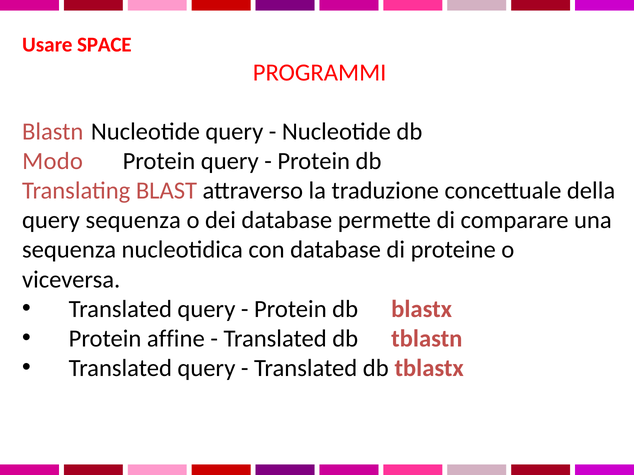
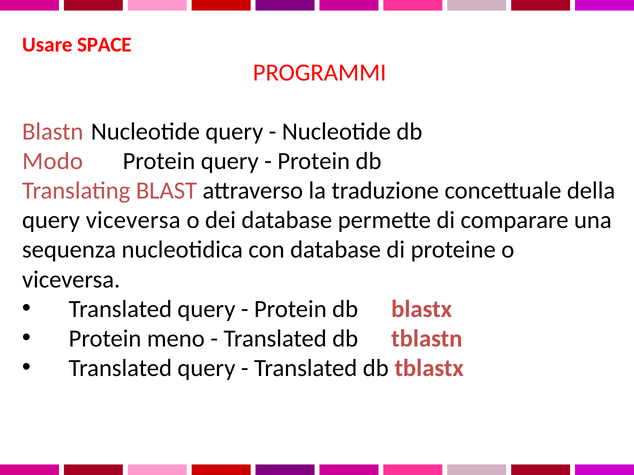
query sequenza: sequenza -> viceversa
affine: affine -> meno
